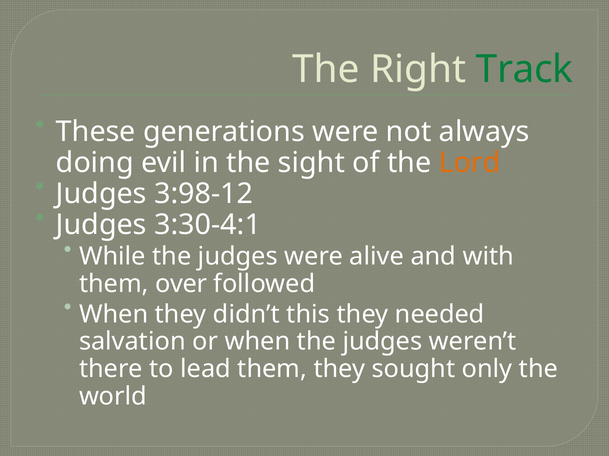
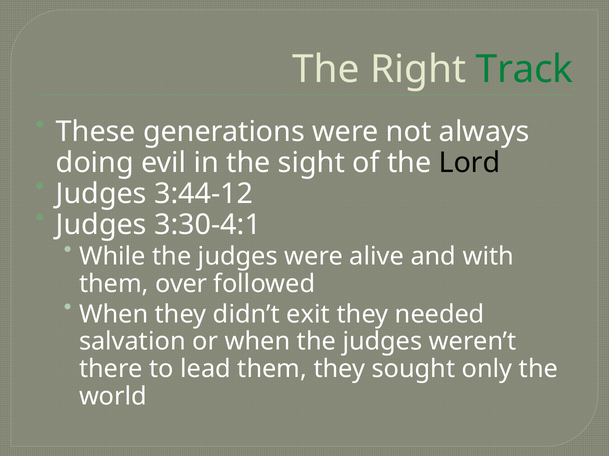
Lord colour: orange -> black
3:98-12: 3:98-12 -> 3:44-12
this: this -> exit
